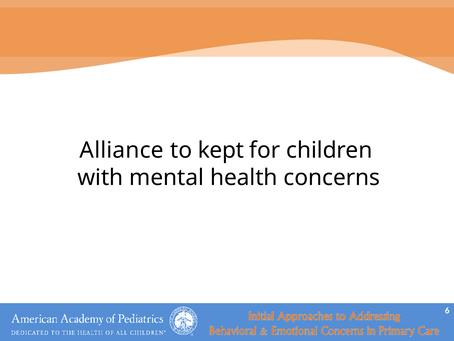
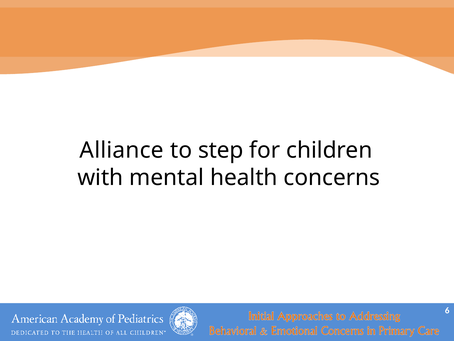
kept: kept -> step
